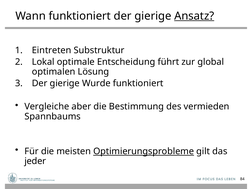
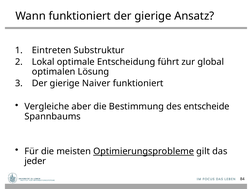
Ansatz underline: present -> none
Wurde: Wurde -> Naiver
vermieden: vermieden -> entscheide
